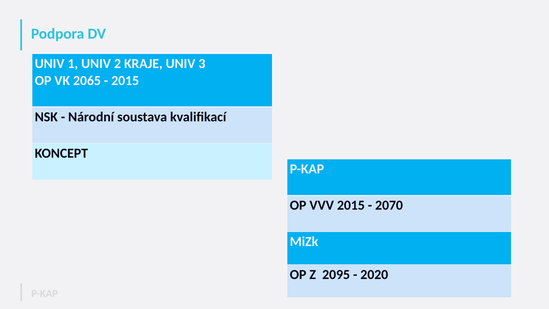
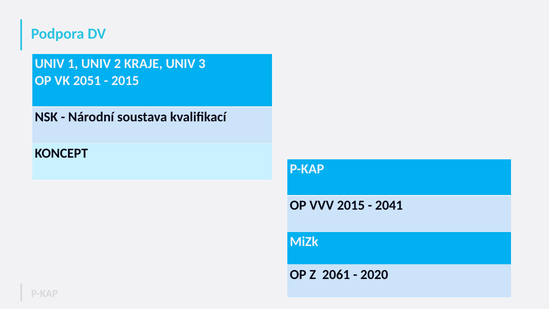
2065: 2065 -> 2051
2070: 2070 -> 2041
2095: 2095 -> 2061
